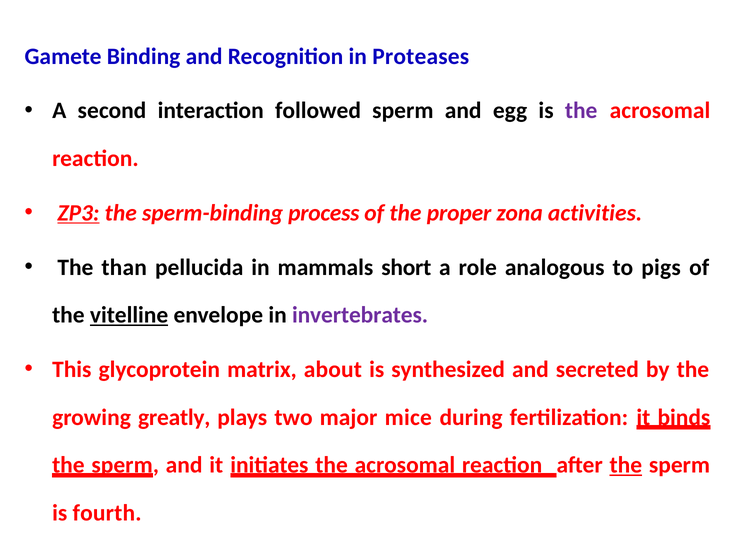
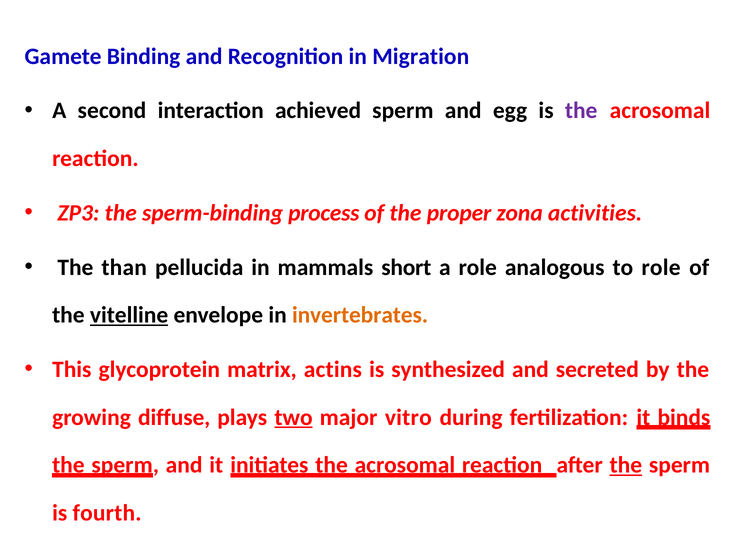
Proteases: Proteases -> Migration
followed: followed -> achieved
ZP3 underline: present -> none
to pigs: pigs -> role
invertebrates colour: purple -> orange
about: about -> actins
greatly: greatly -> diffuse
two underline: none -> present
mice: mice -> vitro
